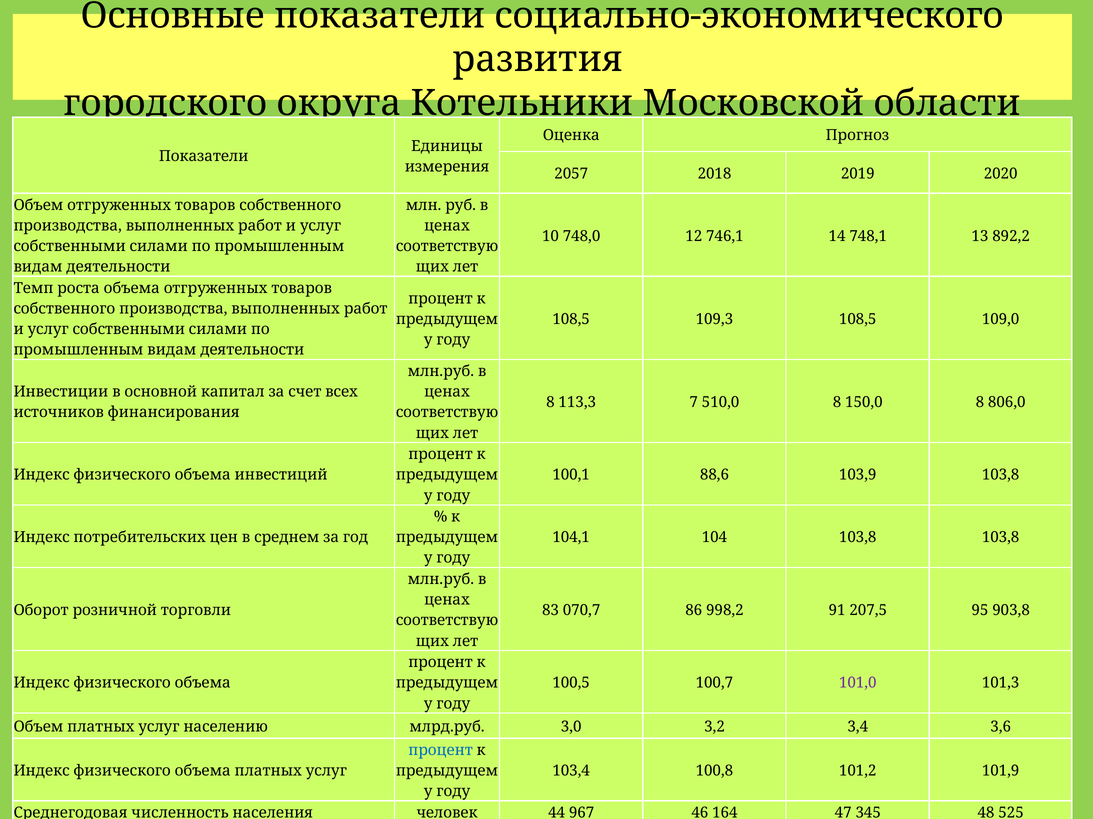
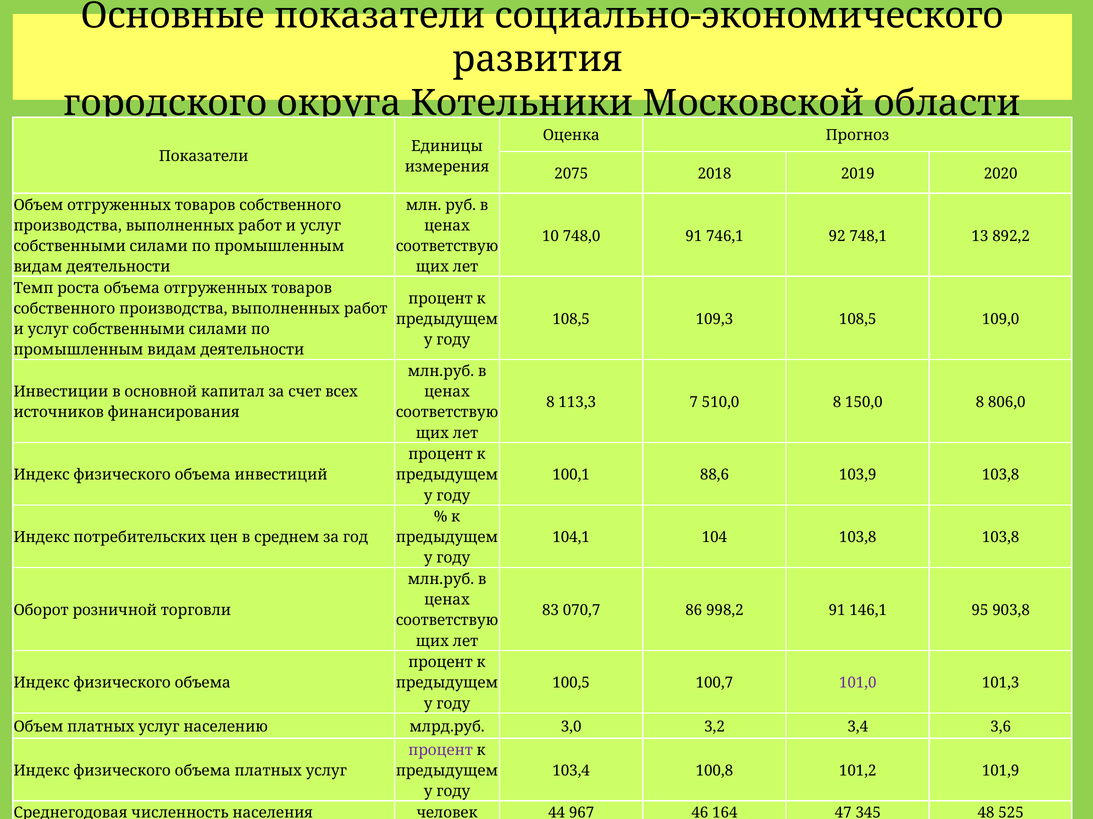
2057: 2057 -> 2075
748,0 12: 12 -> 91
14: 14 -> 92
207,5: 207,5 -> 146,1
процент at (441, 751) colour: blue -> purple
